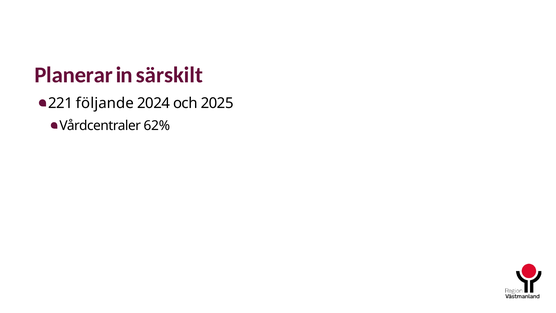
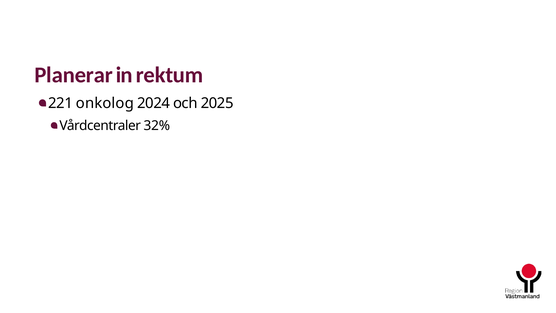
särskilt: särskilt -> rektum
följande: följande -> onkolog
62%: 62% -> 32%
